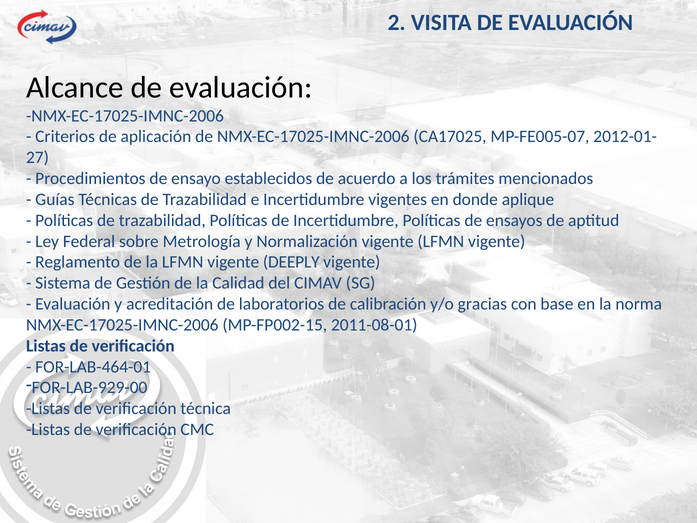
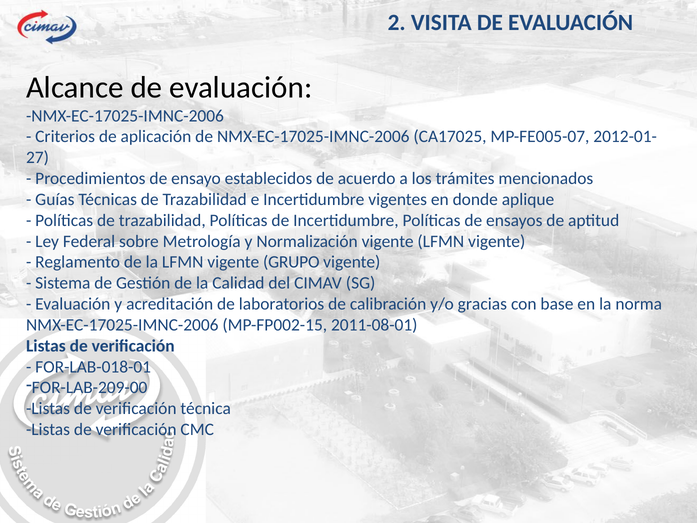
DEEPLY: DEEPLY -> GRUPO
FOR-LAB-464-01: FOR-LAB-464-01 -> FOR-LAB-018-01
FOR-LAB-929-00: FOR-LAB-929-00 -> FOR-LAB-209-00
